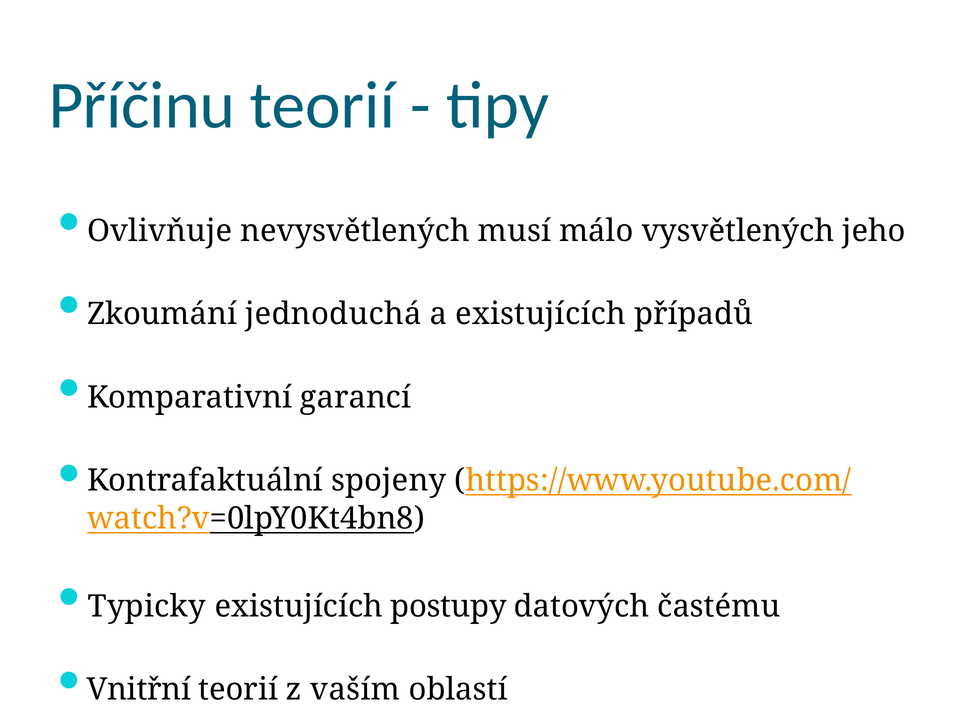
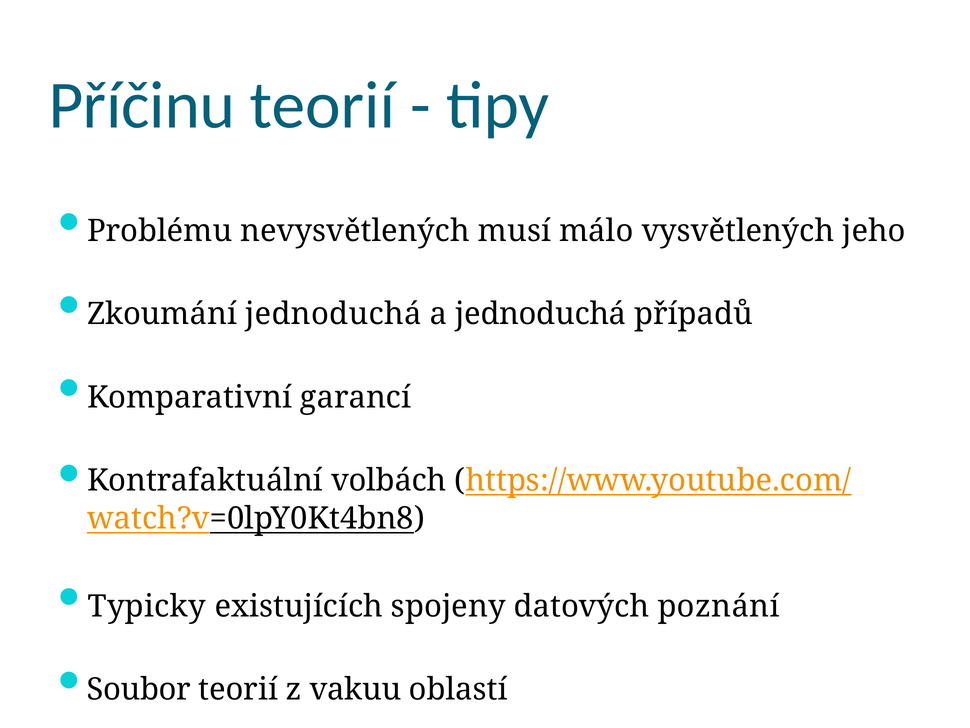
Ovlivňuje: Ovlivňuje -> Problému
a existujících: existujících -> jednoduchá
spojeny: spojeny -> volbách
postupy: postupy -> spojeny
častému: častému -> poznání
Vnitřní: Vnitřní -> Soubor
vaším: vaším -> vakuu
